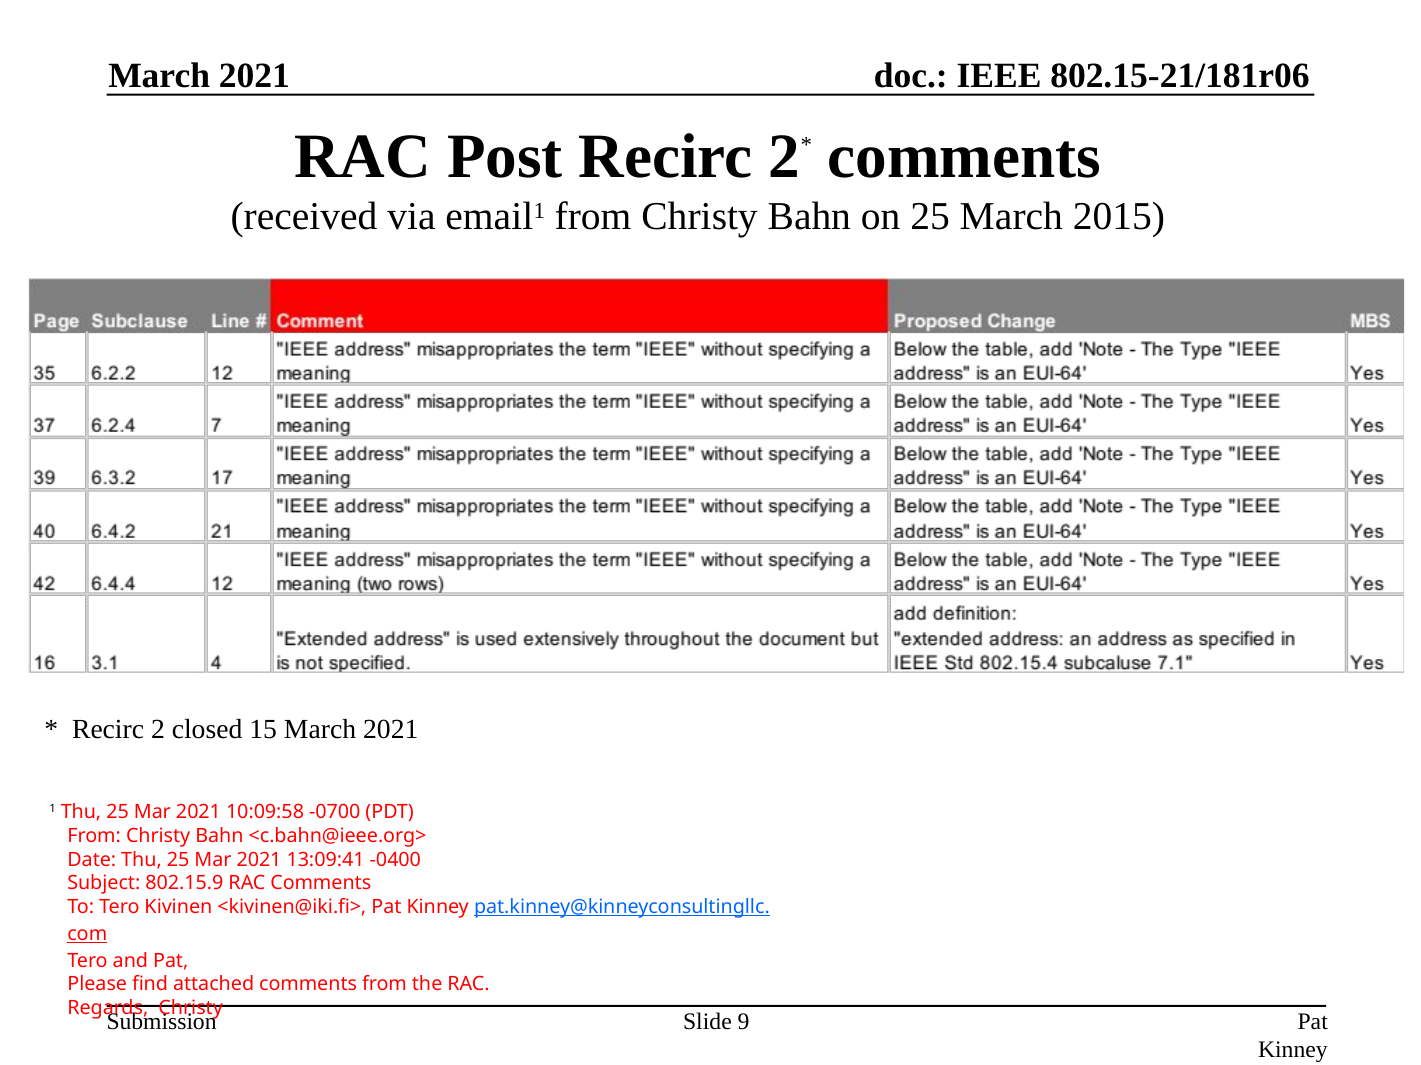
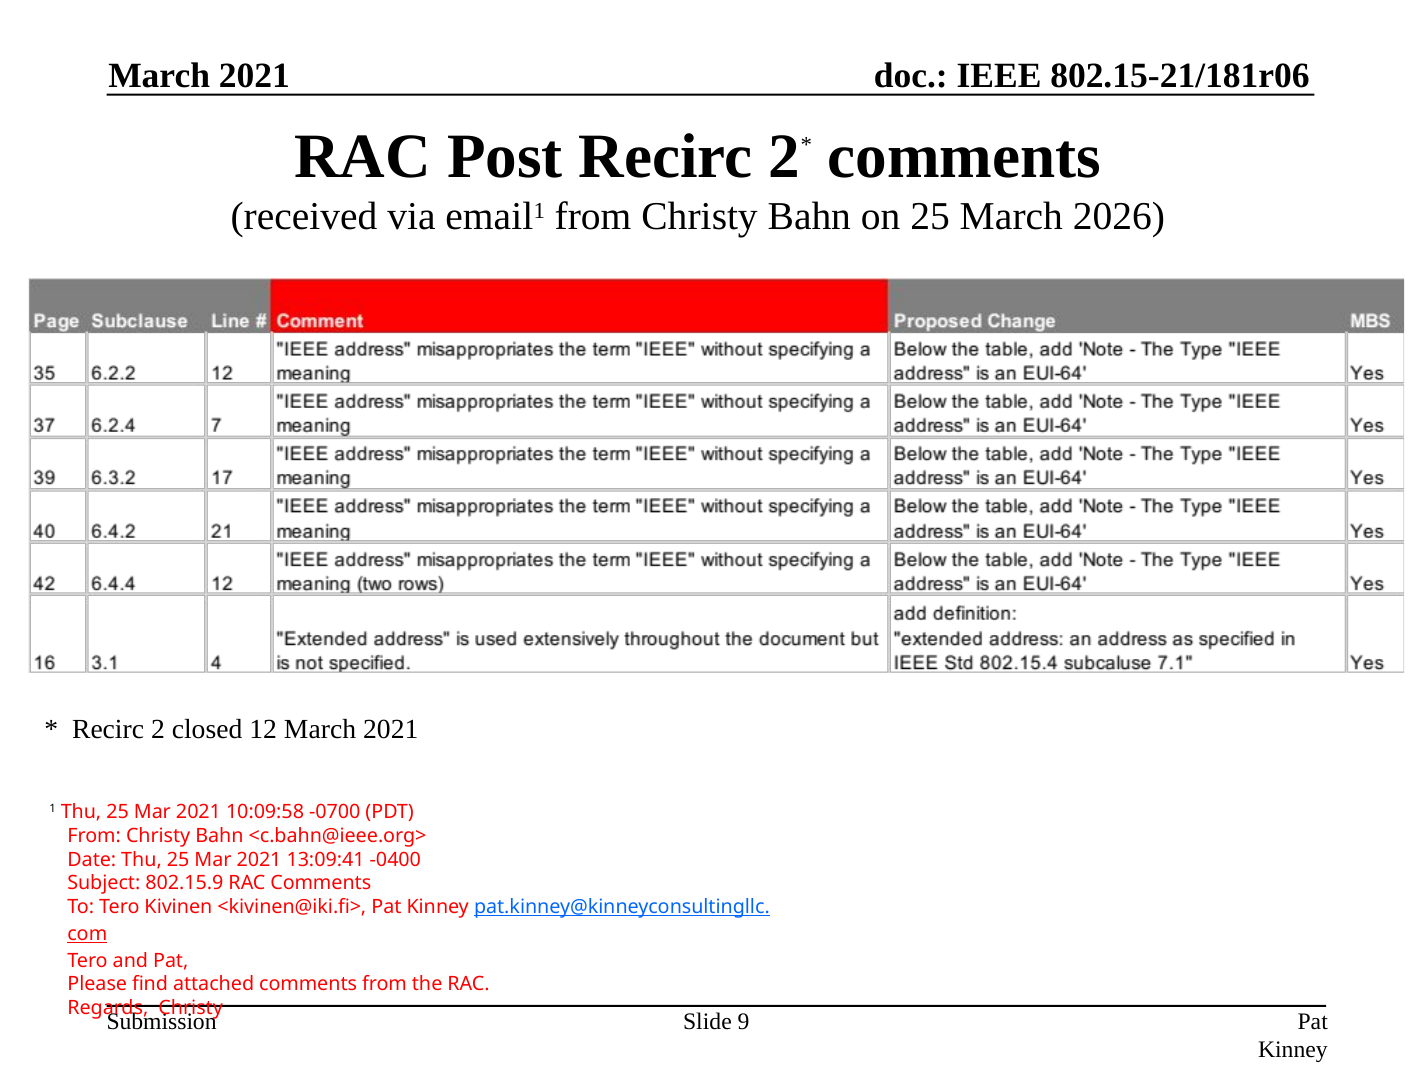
2015: 2015 -> 2026
15: 15 -> 12
